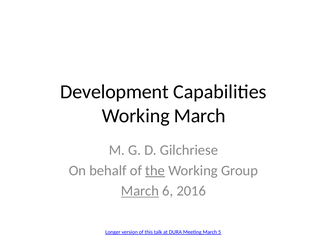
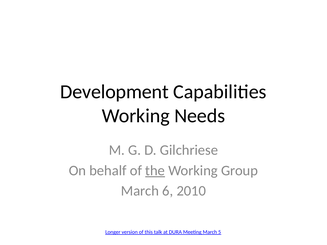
Working March: March -> Needs
March at (140, 191) underline: present -> none
2016: 2016 -> 2010
